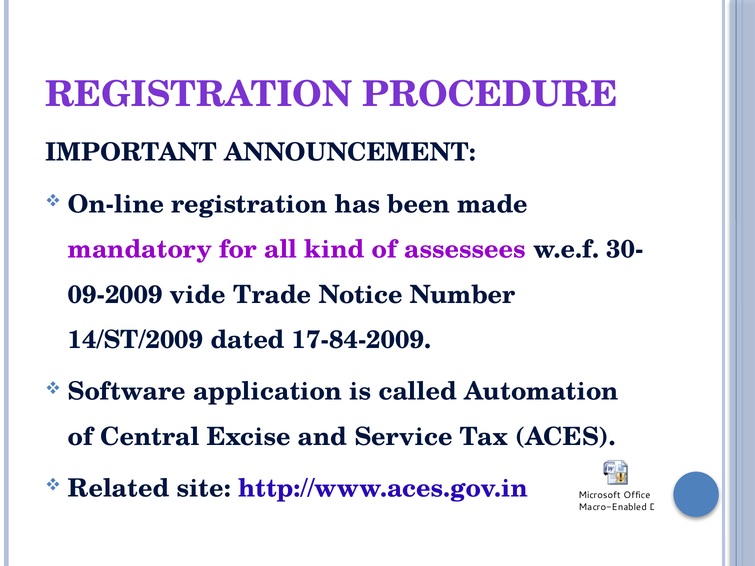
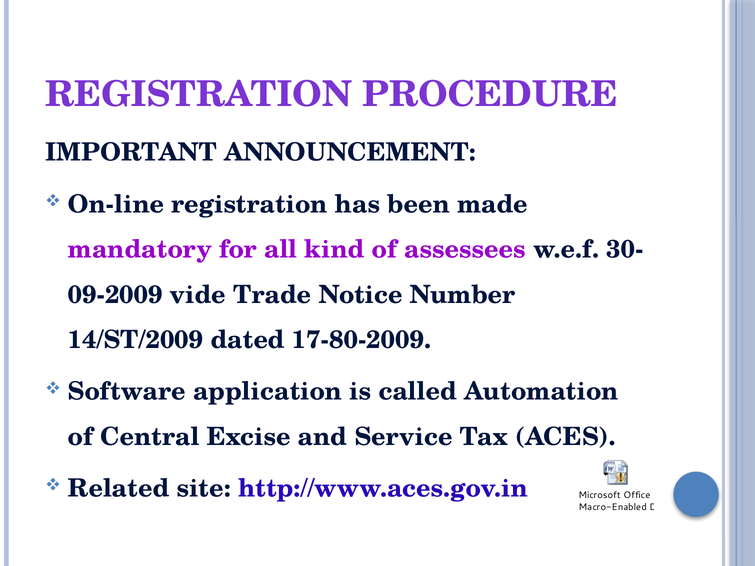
17-84-2009: 17-84-2009 -> 17-80-2009
